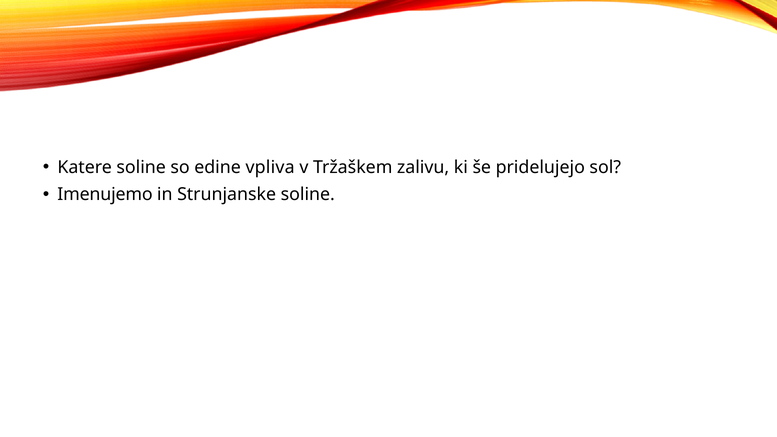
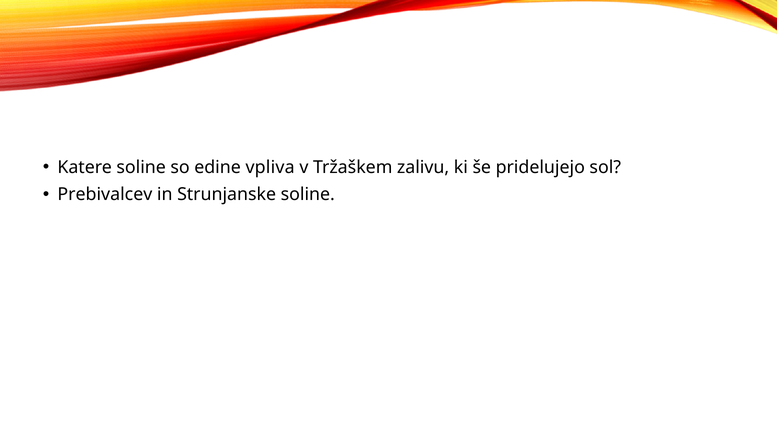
Imenujemo: Imenujemo -> Prebivalcev
